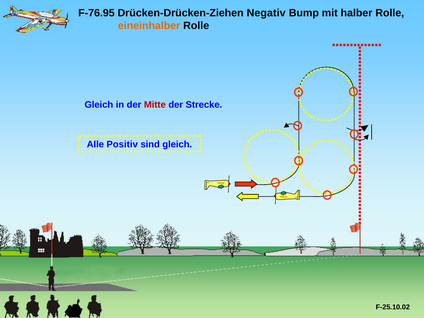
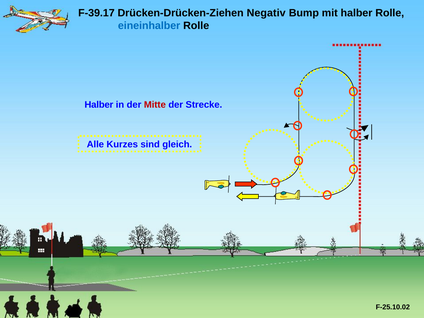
F-76.95: F-76.95 -> F-39.17
eineinhalber colour: orange -> blue
Gleich at (99, 105): Gleich -> Halber
Positiv: Positiv -> Kurzes
